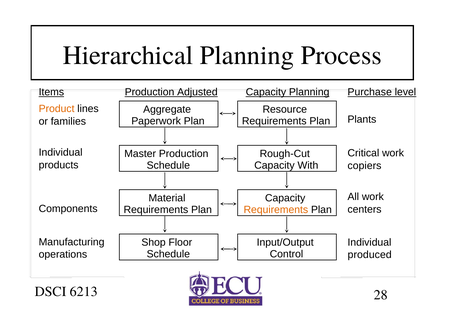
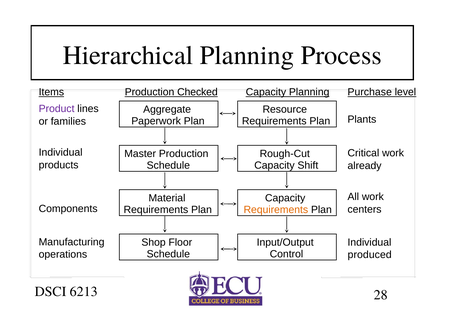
Adjusted: Adjusted -> Checked
Product colour: orange -> purple
With: With -> Shift
copiers: copiers -> already
